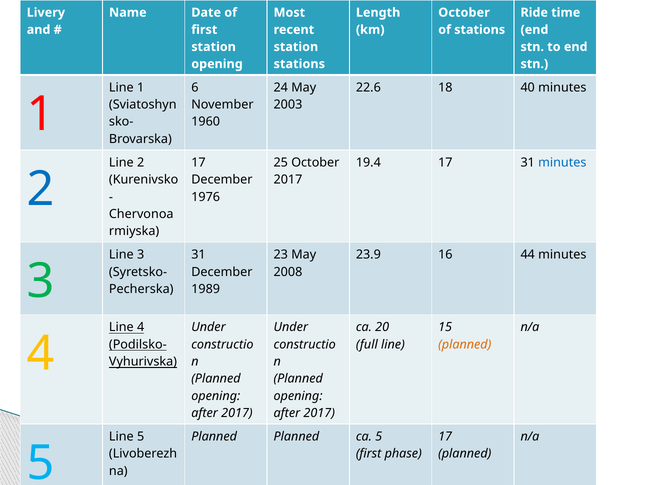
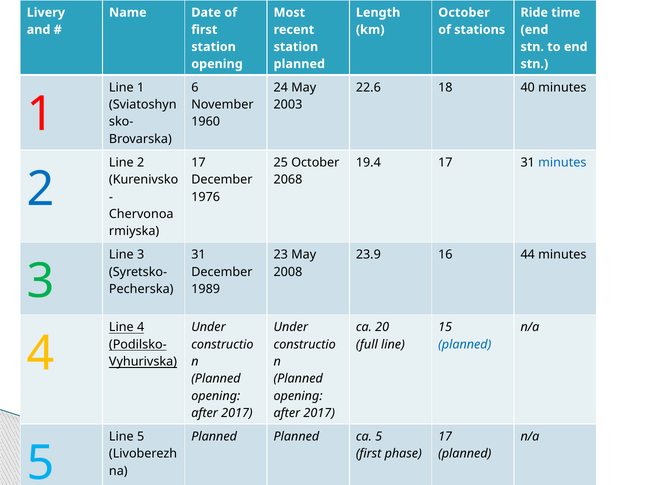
stations at (299, 64): stations -> planned
2017 at (288, 180): 2017 -> 2068
planned at (465, 345) colour: orange -> blue
